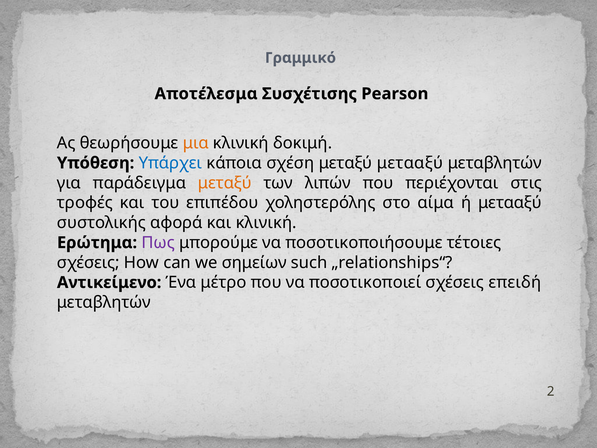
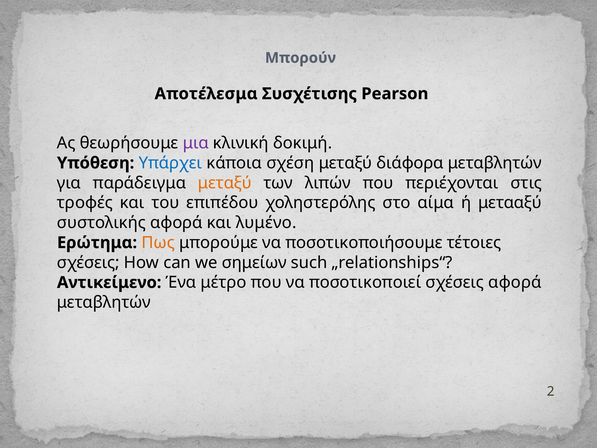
Γραμμικό: Γραμμικό -> Μπορούν
μια colour: orange -> purple
μεταξύ μετααξύ: μετααξύ -> διάφορα
και κλινική: κλινική -> λυμένο
Πως colour: purple -> orange
σχέσεις επειδή: επειδή -> αφορά
